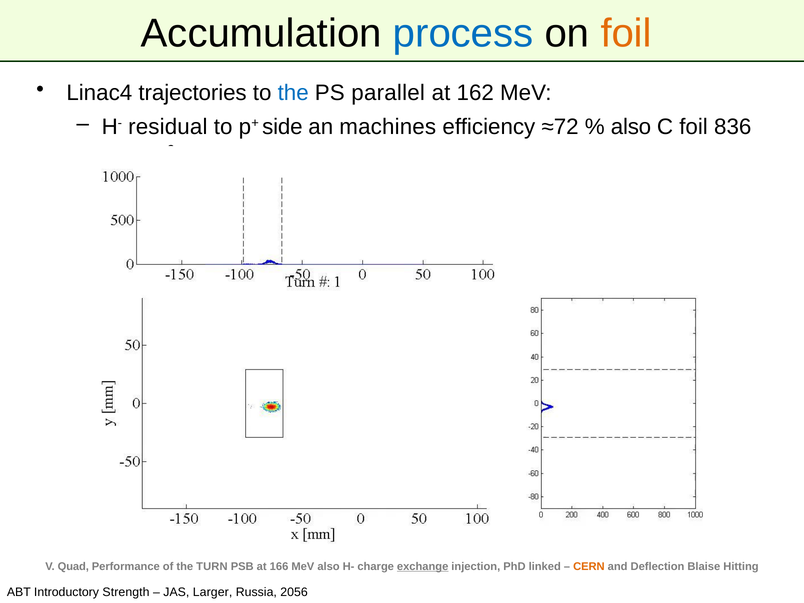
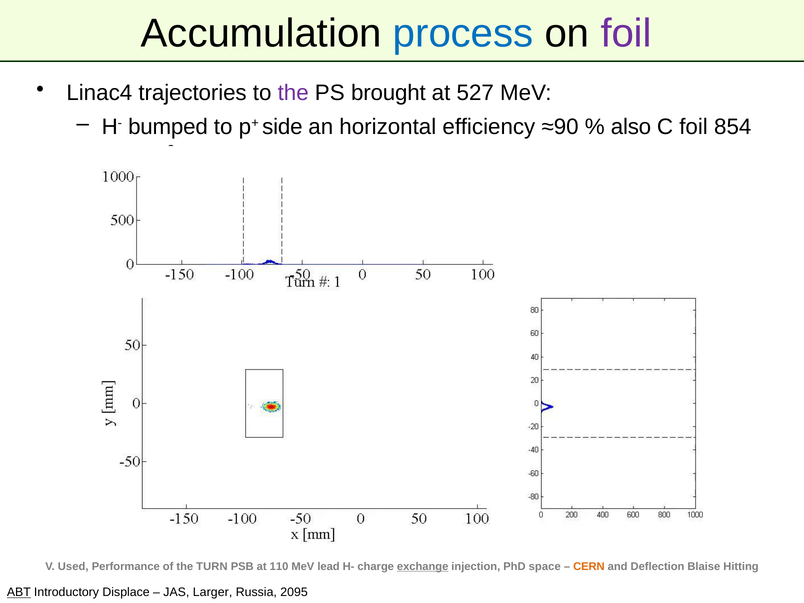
foil at (626, 33) colour: orange -> purple
the at (293, 93) colour: blue -> purple
parallel: parallel -> brought
162: 162 -> 527
residual: residual -> bumped
machines: machines -> horizontal
≈72: ≈72 -> ≈90
836: 836 -> 854
Quad: Quad -> Used
166: 166 -> 110
MeV also: also -> lead
linked: linked -> space
ABT underline: none -> present
Strength: Strength -> Displace
2056: 2056 -> 2095
